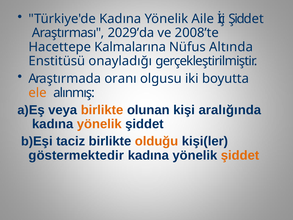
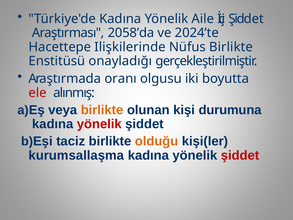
2029’da: 2029’da -> 2058’da
2008’te: 2008’te -> 2024’te
Kalmalarına: Kalmalarına -> Ilişkilerinde
Nüfus Altında: Altında -> Birlikte
ele colour: orange -> red
aralığında: aralığında -> durumuna
yönelik at (99, 124) colour: orange -> red
göstermektedir: göstermektedir -> kurumsallaşma
şiddet at (240, 155) colour: orange -> red
